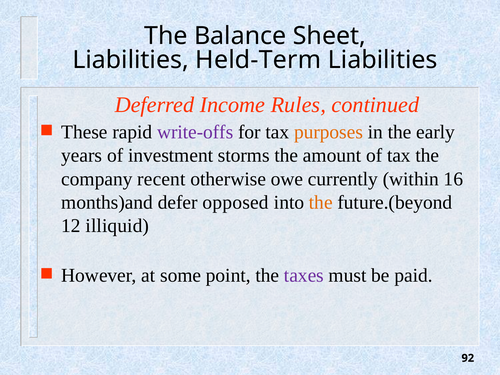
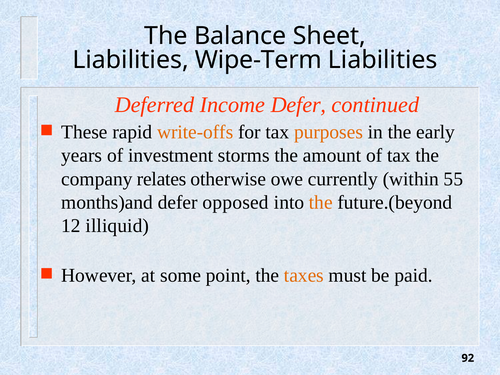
Held-Term: Held-Term -> Wipe-Term
Income Rules: Rules -> Defer
write-offs colour: purple -> orange
recent: recent -> relates
16: 16 -> 55
taxes colour: purple -> orange
